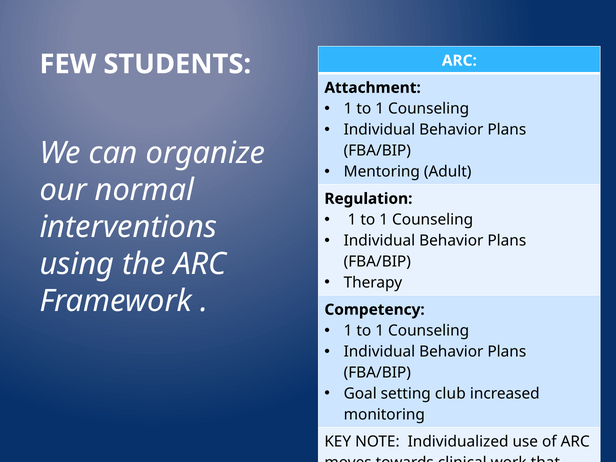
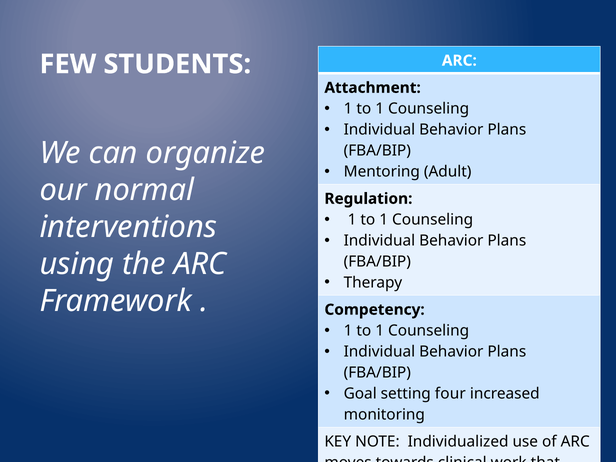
club: club -> four
